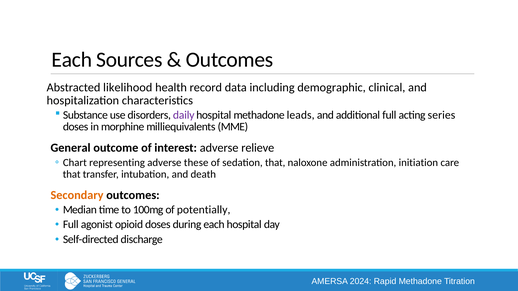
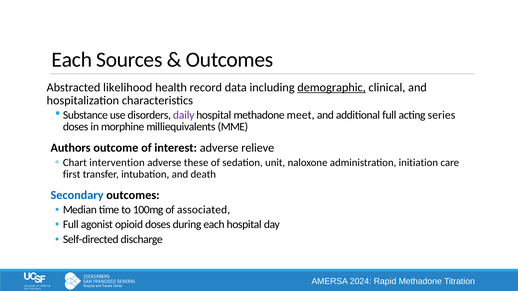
demographic underline: none -> present
leads: leads -> meet
General: General -> Authors
representing: representing -> intervention
sedation that: that -> unit
that at (72, 174): that -> first
Secondary colour: orange -> blue
potentially: potentially -> associated
